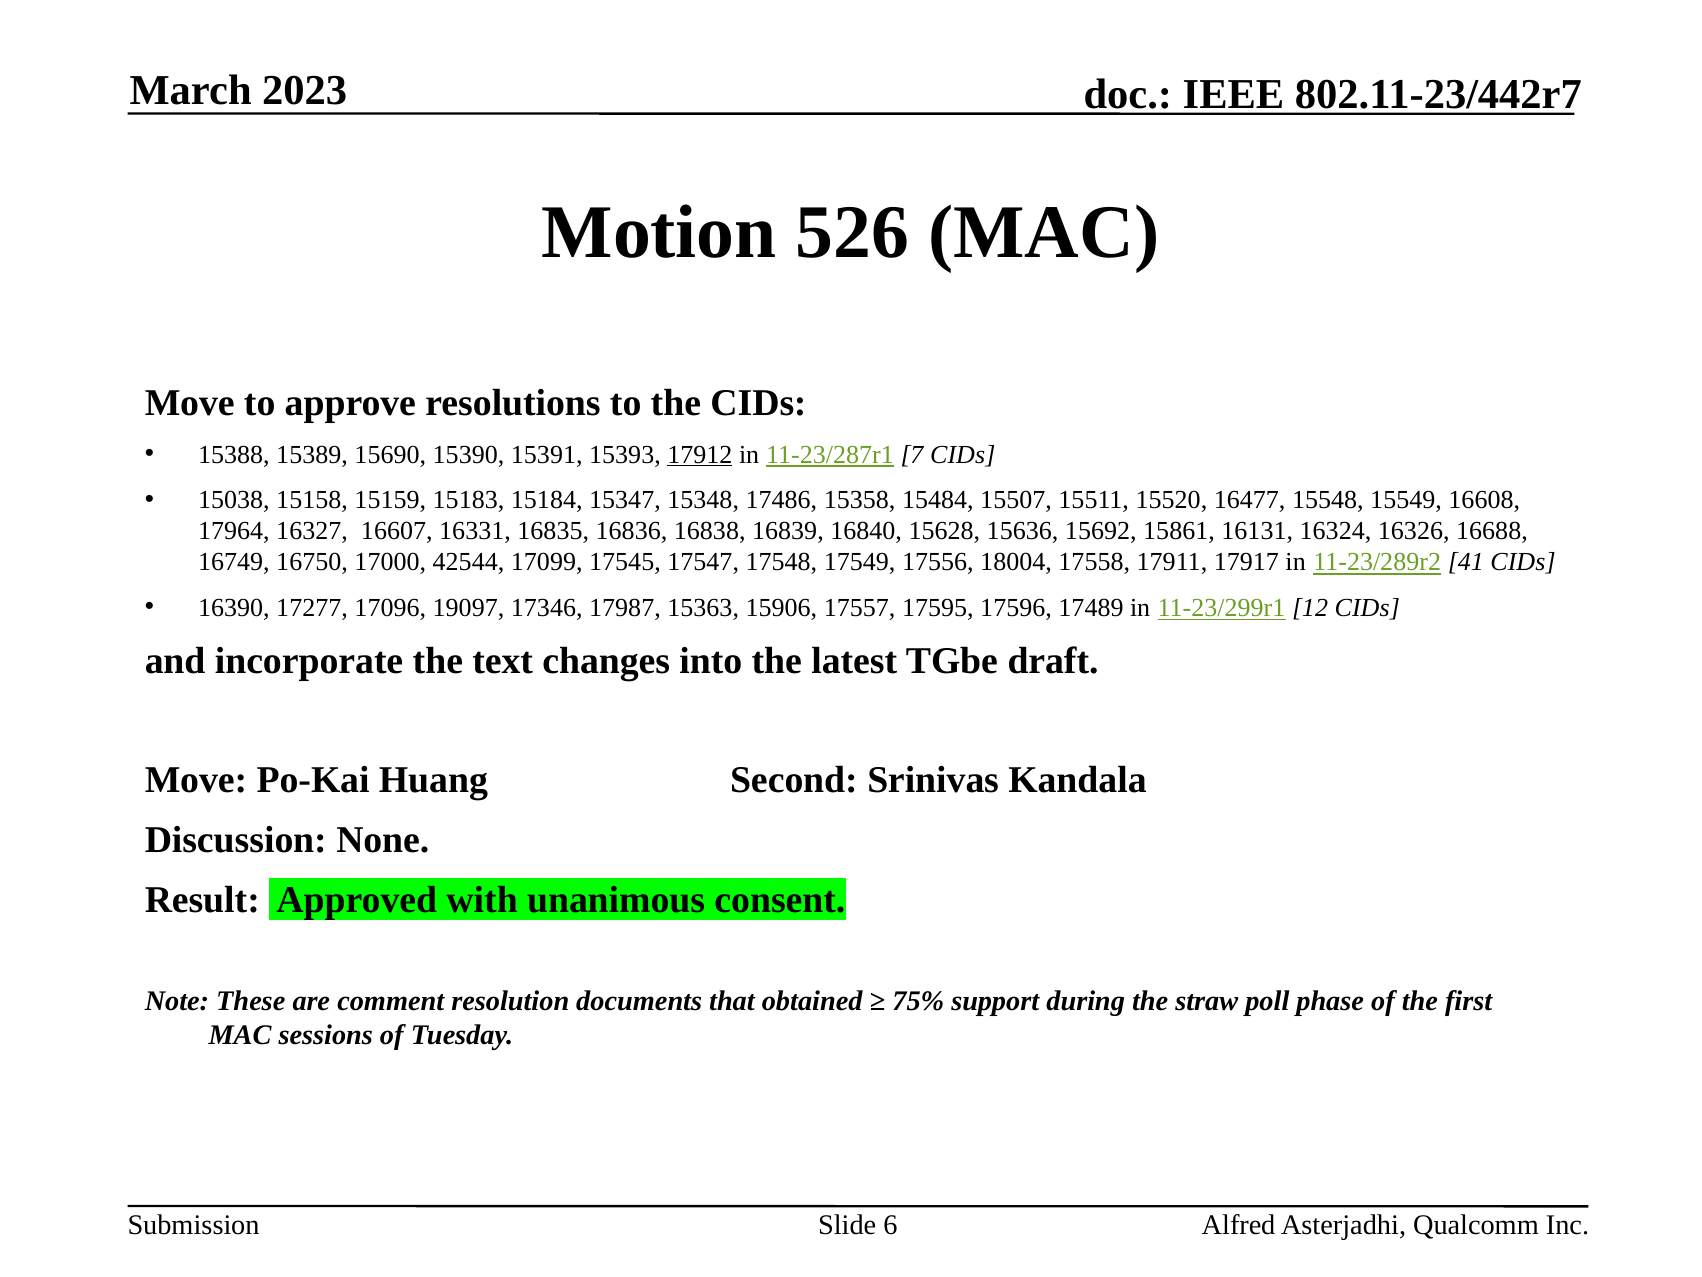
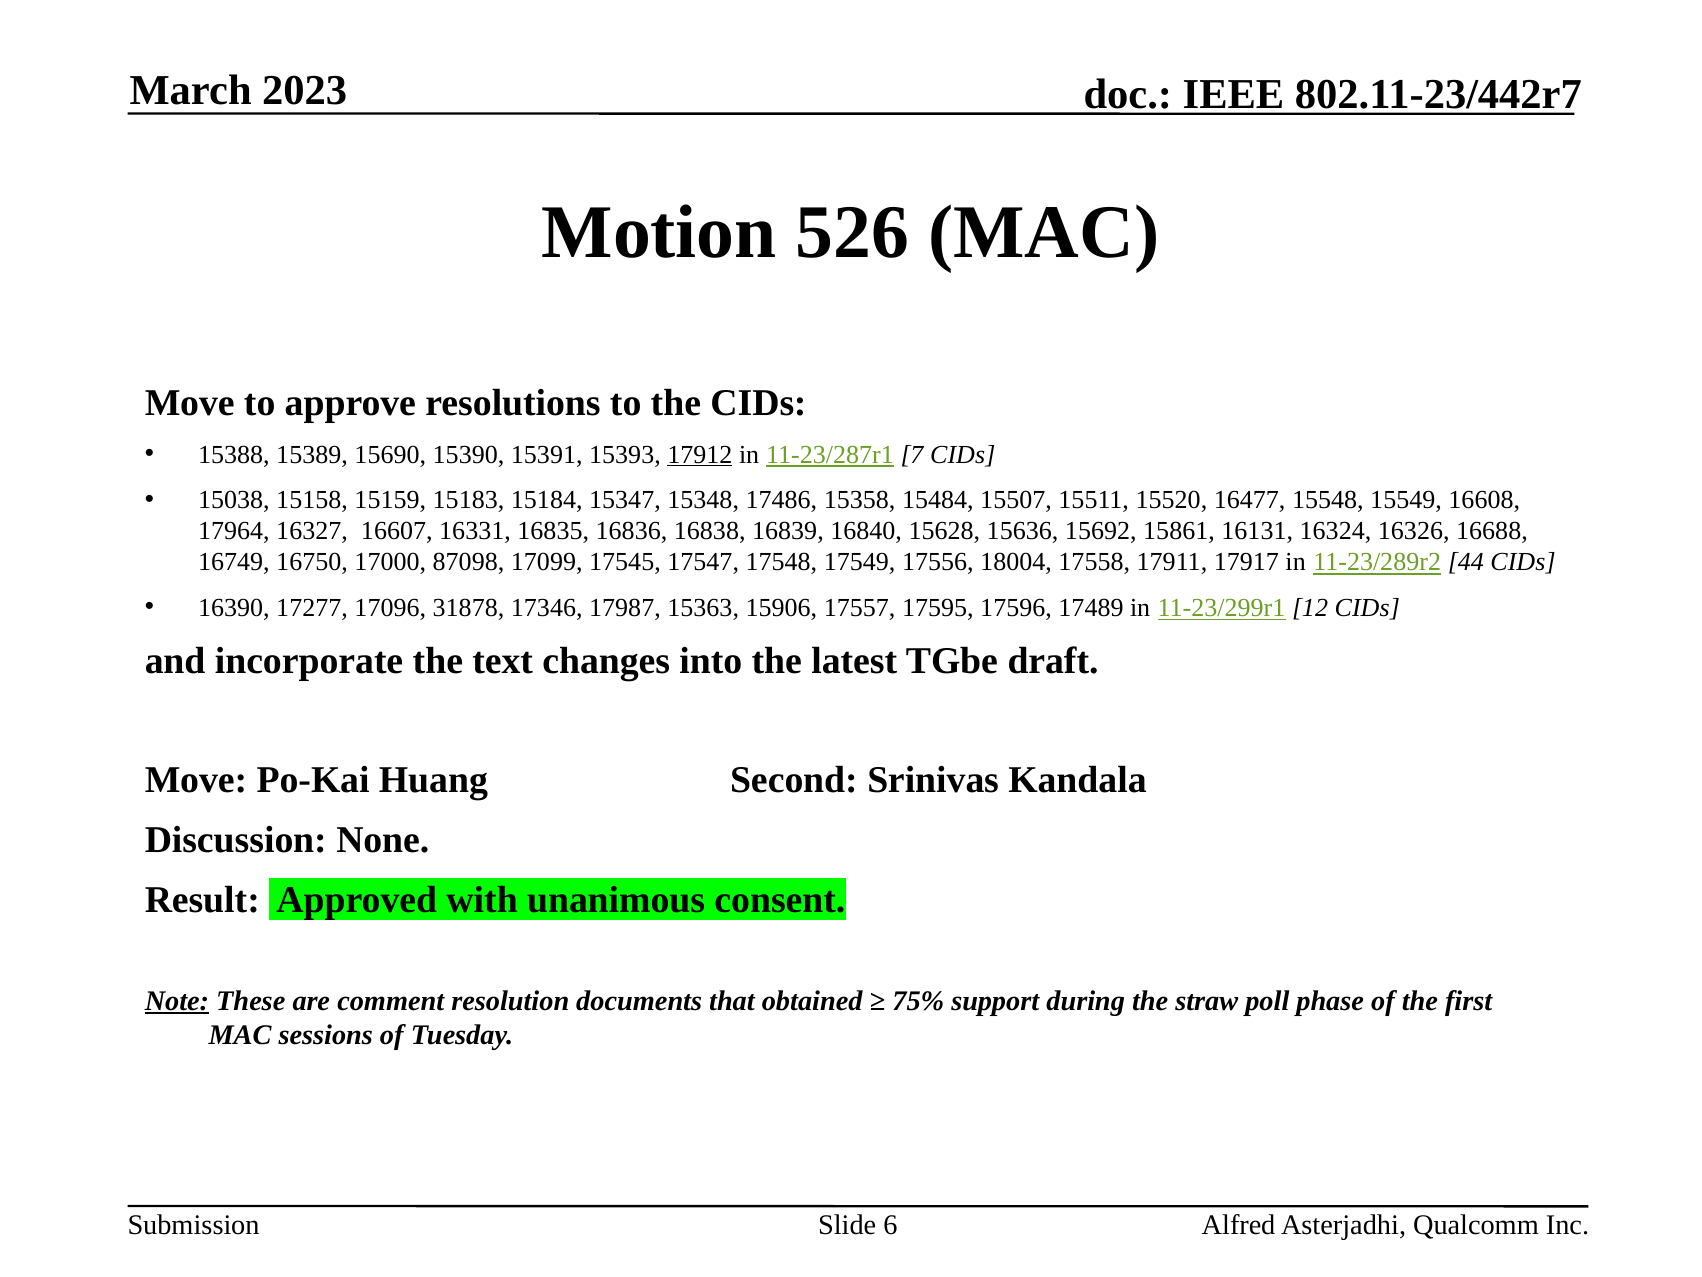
42544: 42544 -> 87098
41: 41 -> 44
19097: 19097 -> 31878
Note underline: none -> present
